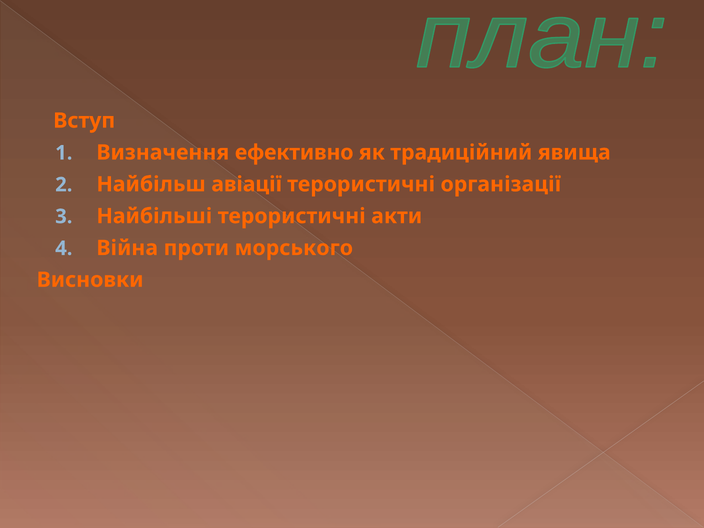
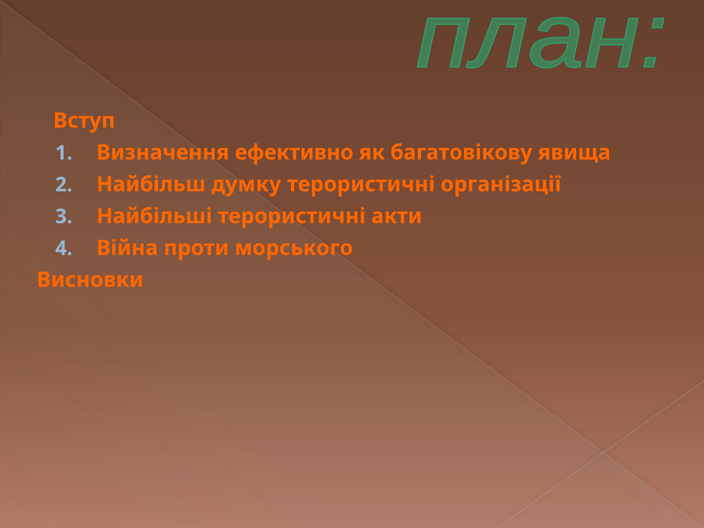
традиційний: традиційний -> багатовікову
авіації: авіації -> думку
